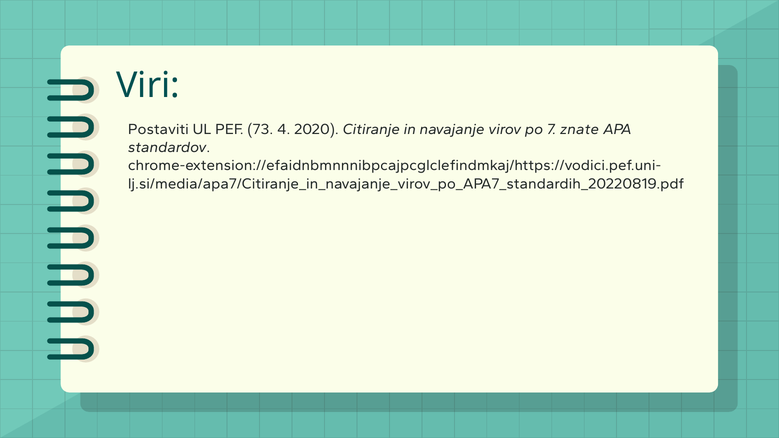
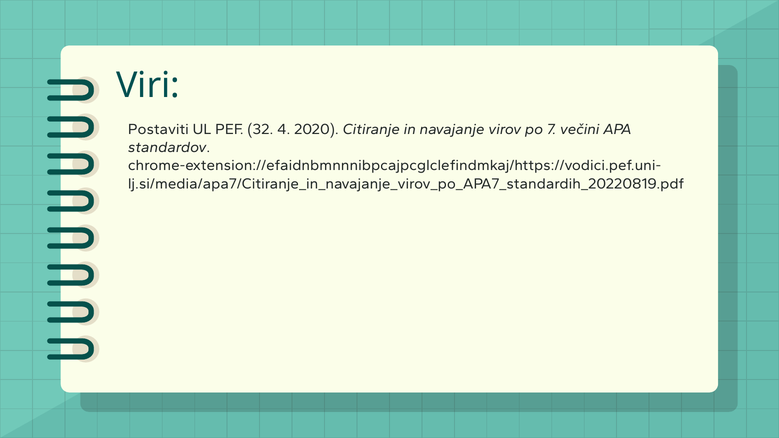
73: 73 -> 32
znate: znate -> večini
